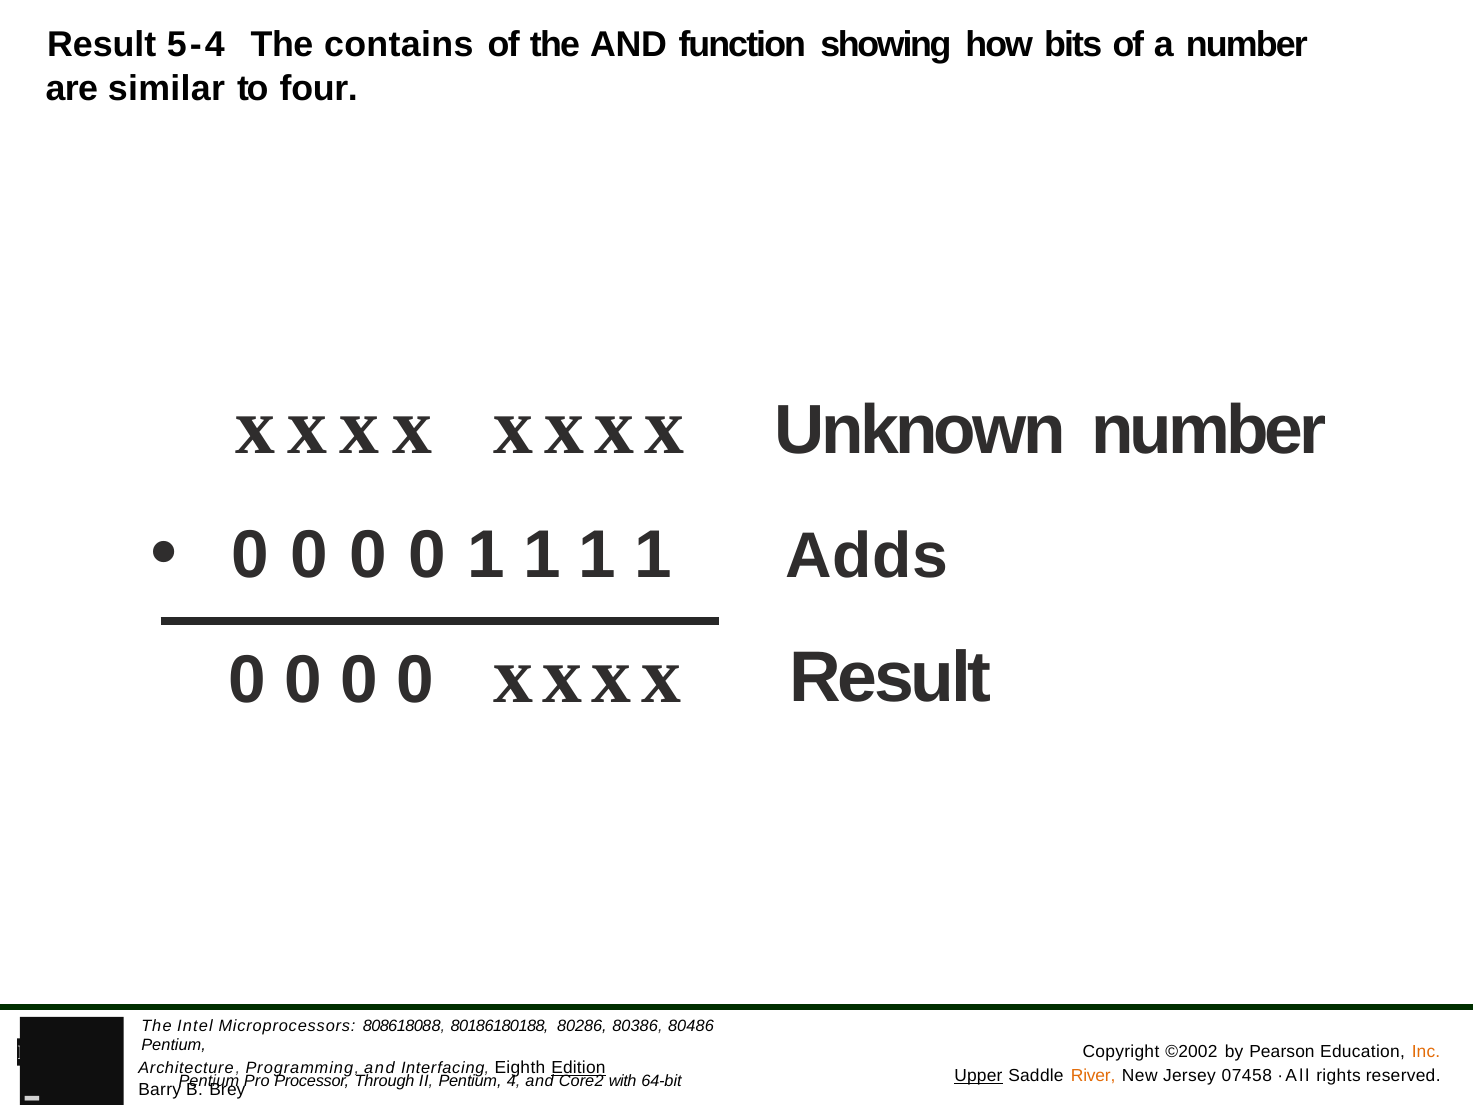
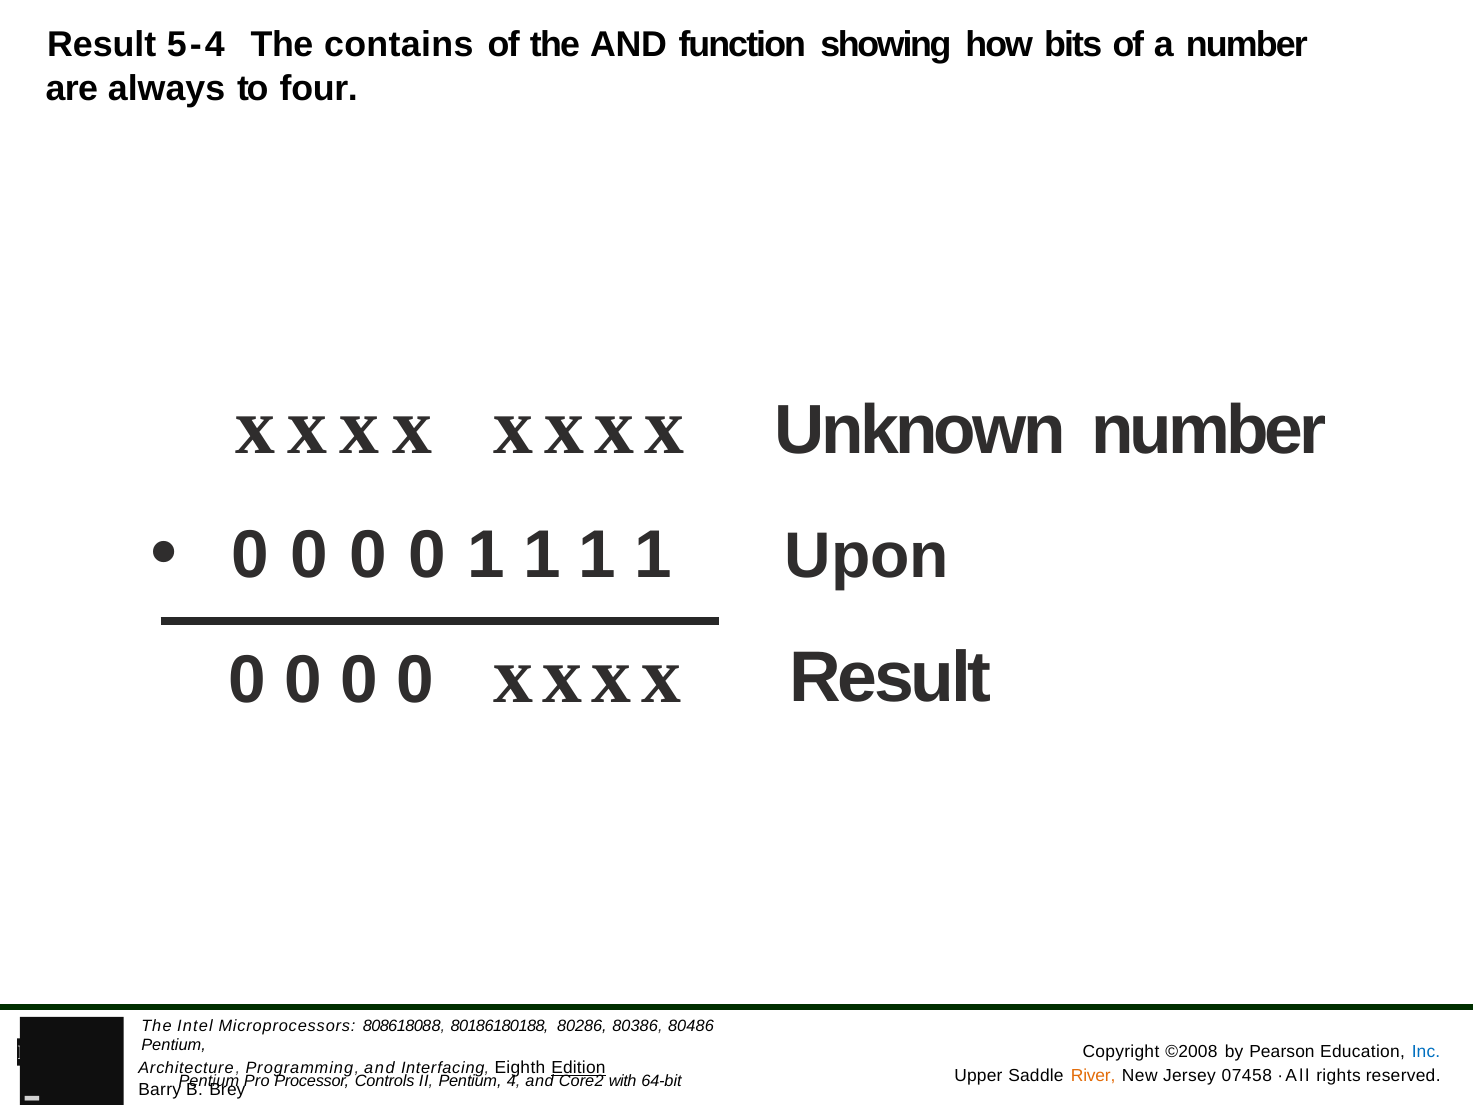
similar: similar -> always
Adds: Adds -> Upon
©2002: ©2002 -> ©2008
Inc colour: orange -> blue
Through: Through -> Controls
Upper underline: present -> none
